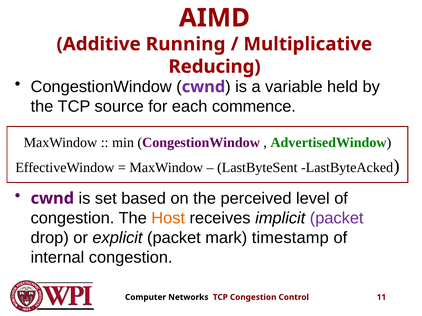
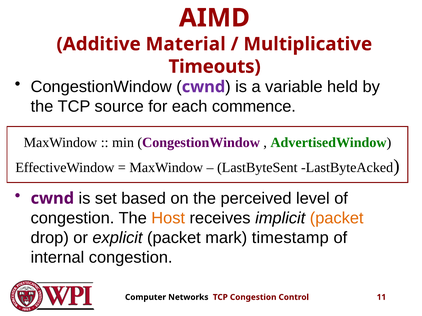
Running: Running -> Material
Reducing: Reducing -> Timeouts
packet at (337, 218) colour: purple -> orange
